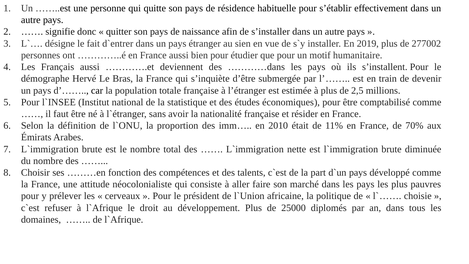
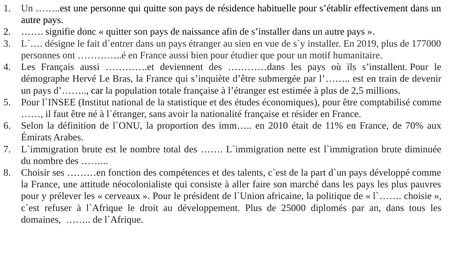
277002: 277002 -> 177000
